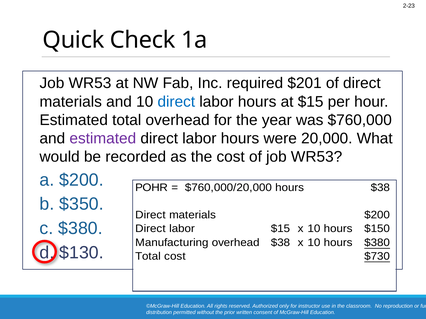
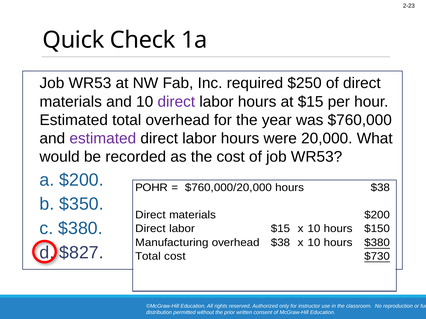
$201: $201 -> $250
direct at (176, 102) colour: blue -> purple
$130: $130 -> $827
